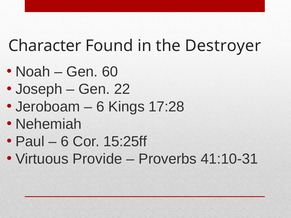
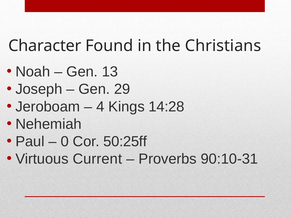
Destroyer: Destroyer -> Christians
60: 60 -> 13
22: 22 -> 29
6 at (100, 107): 6 -> 4
17:28: 17:28 -> 14:28
6 at (65, 142): 6 -> 0
15:25ff: 15:25ff -> 50:25ff
Provide: Provide -> Current
41:10-31: 41:10-31 -> 90:10-31
